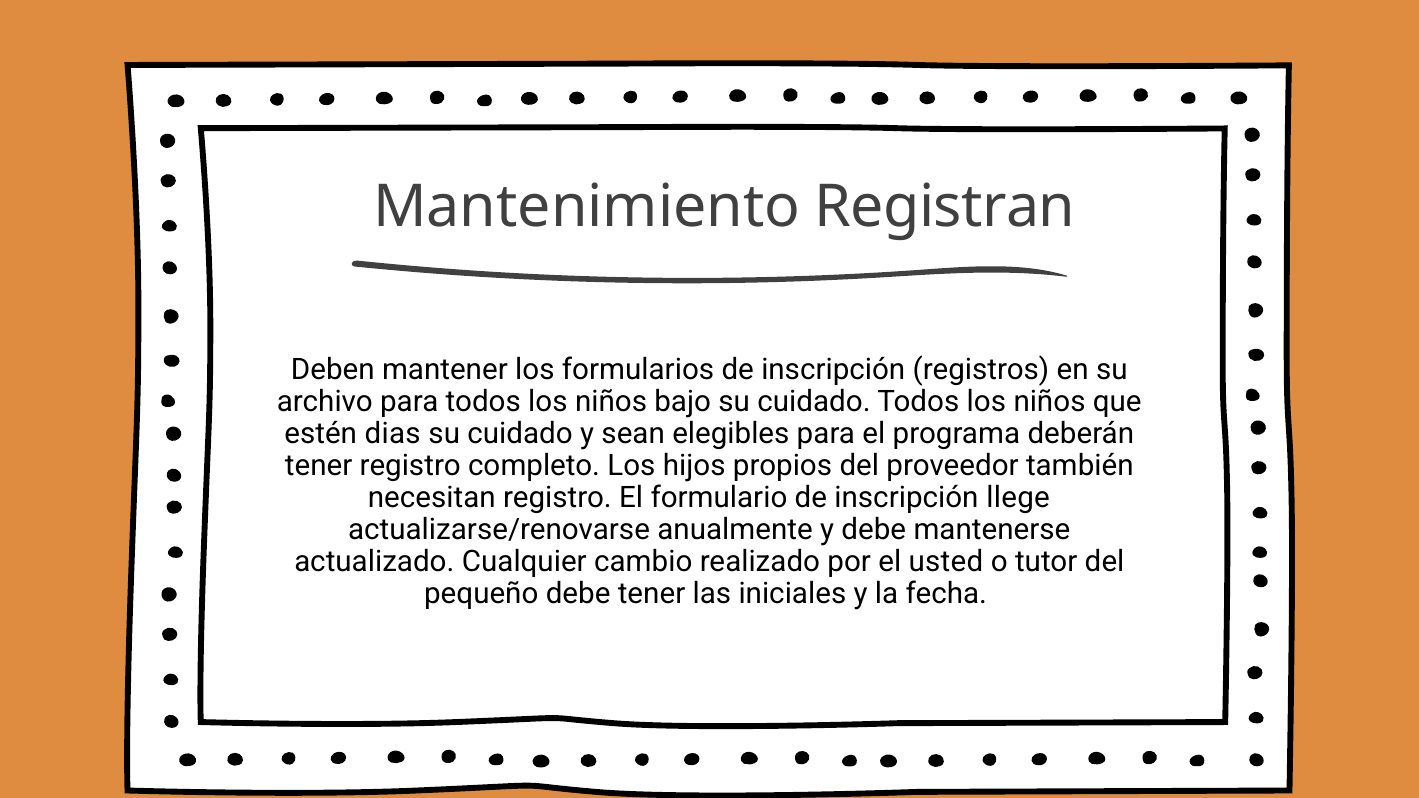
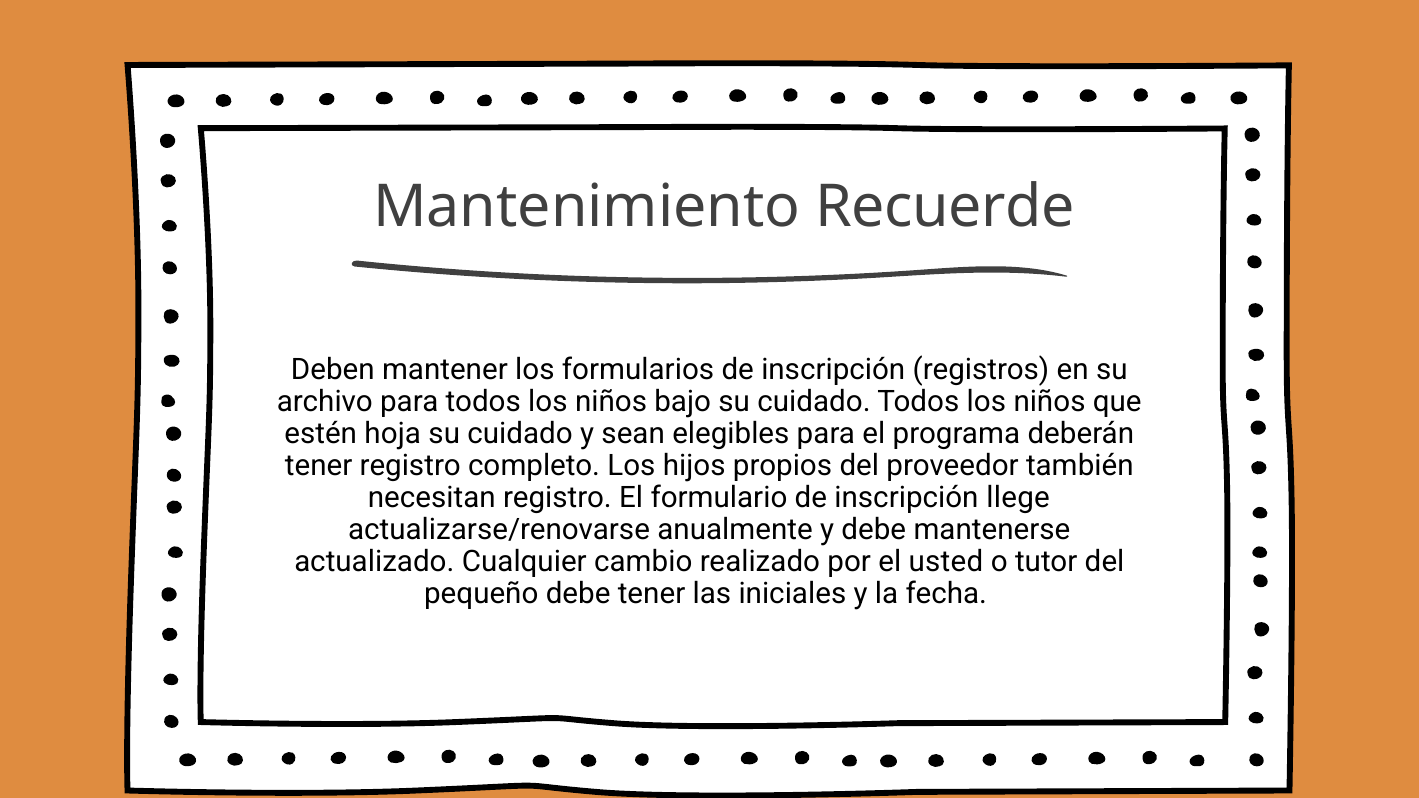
Registran: Registran -> Recuerde
dias: dias -> hoja
